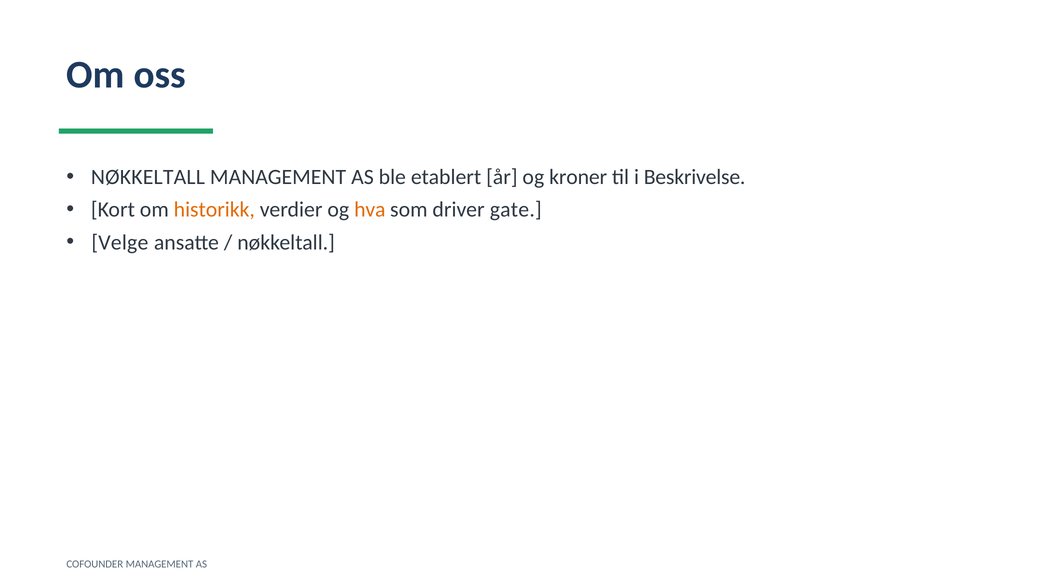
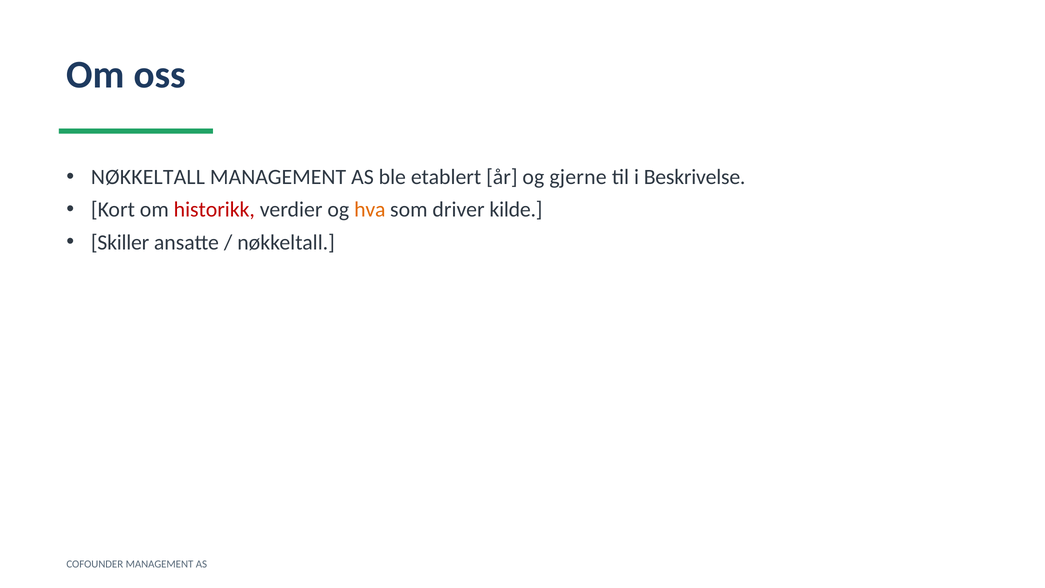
kroner: kroner -> gjerne
historikk colour: orange -> red
gate: gate -> kilde
Velge: Velge -> Skiller
